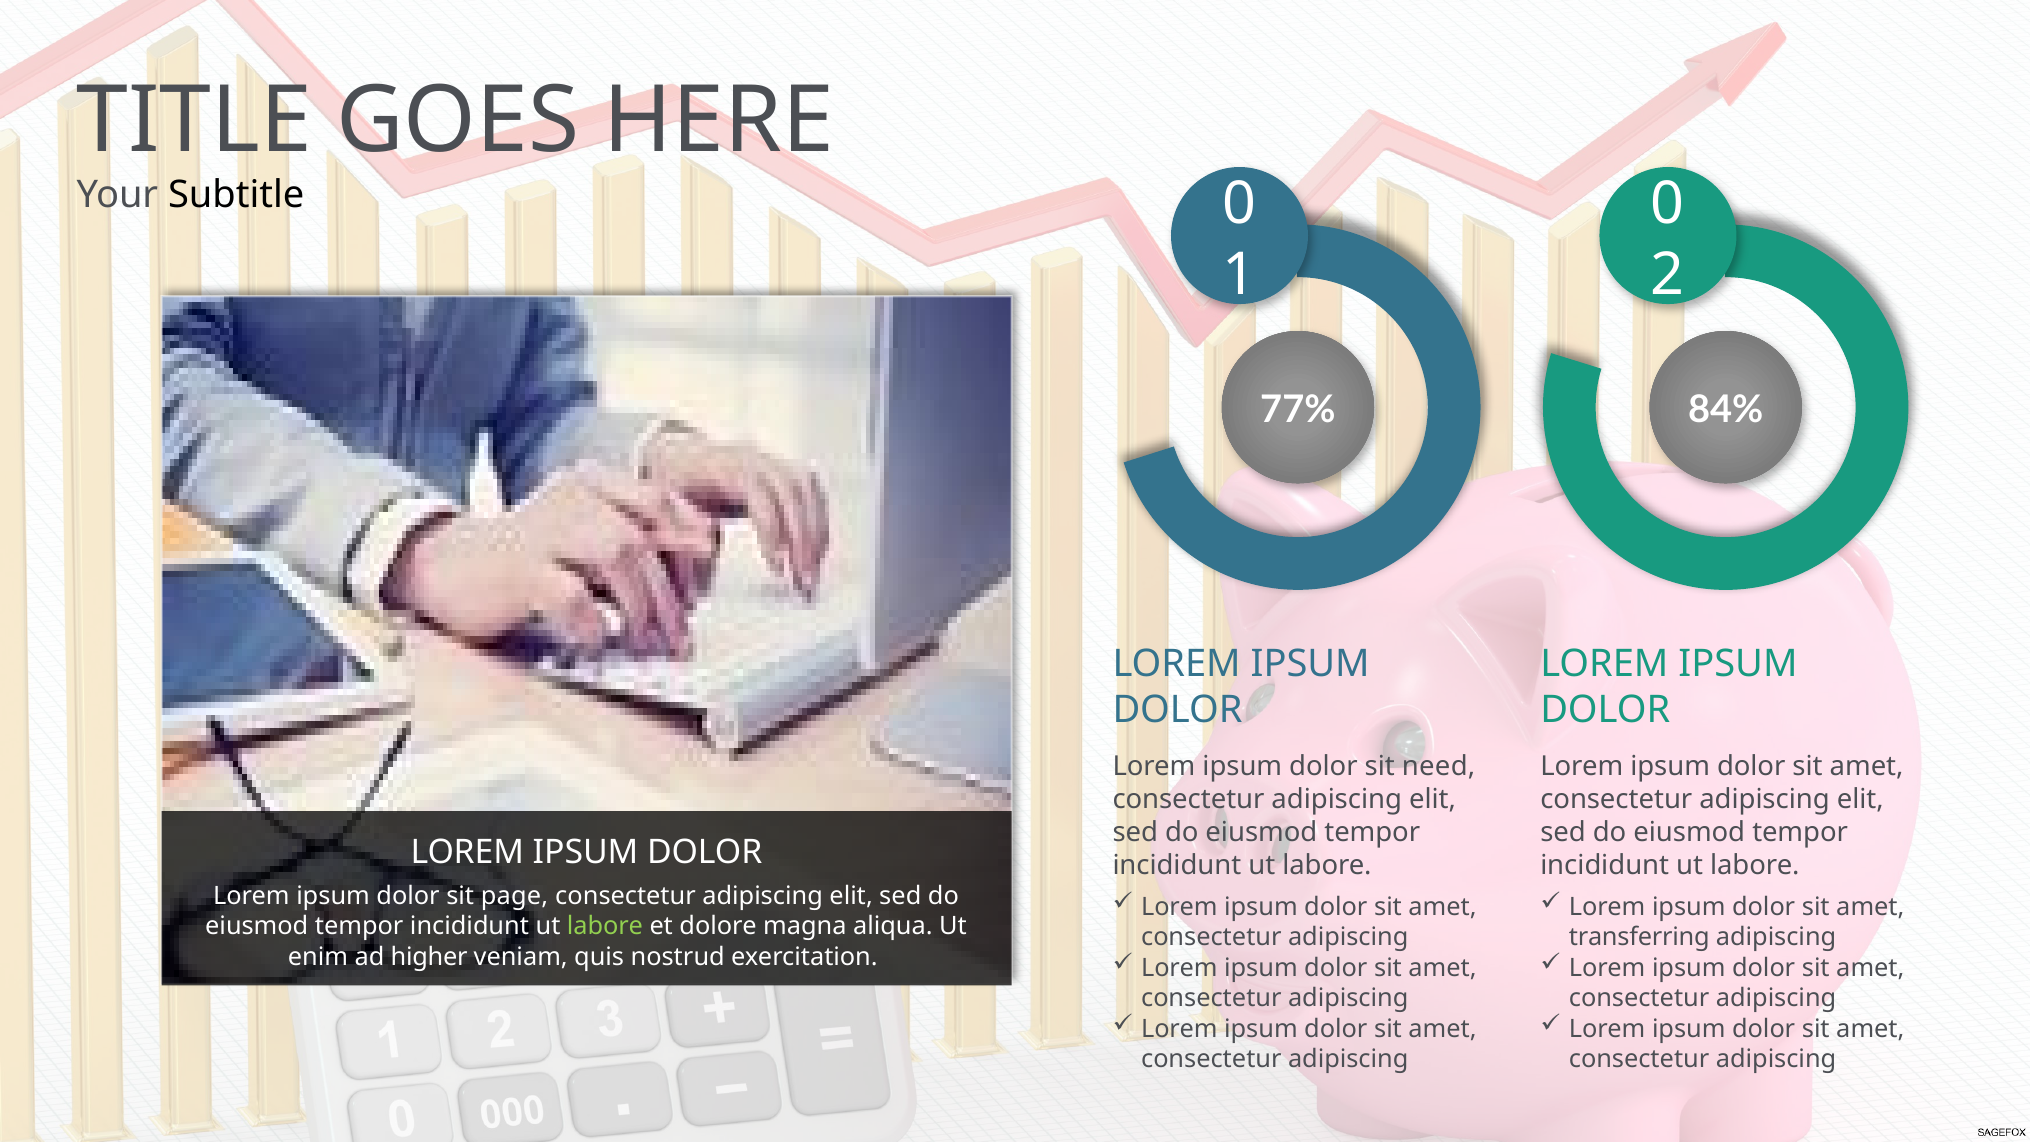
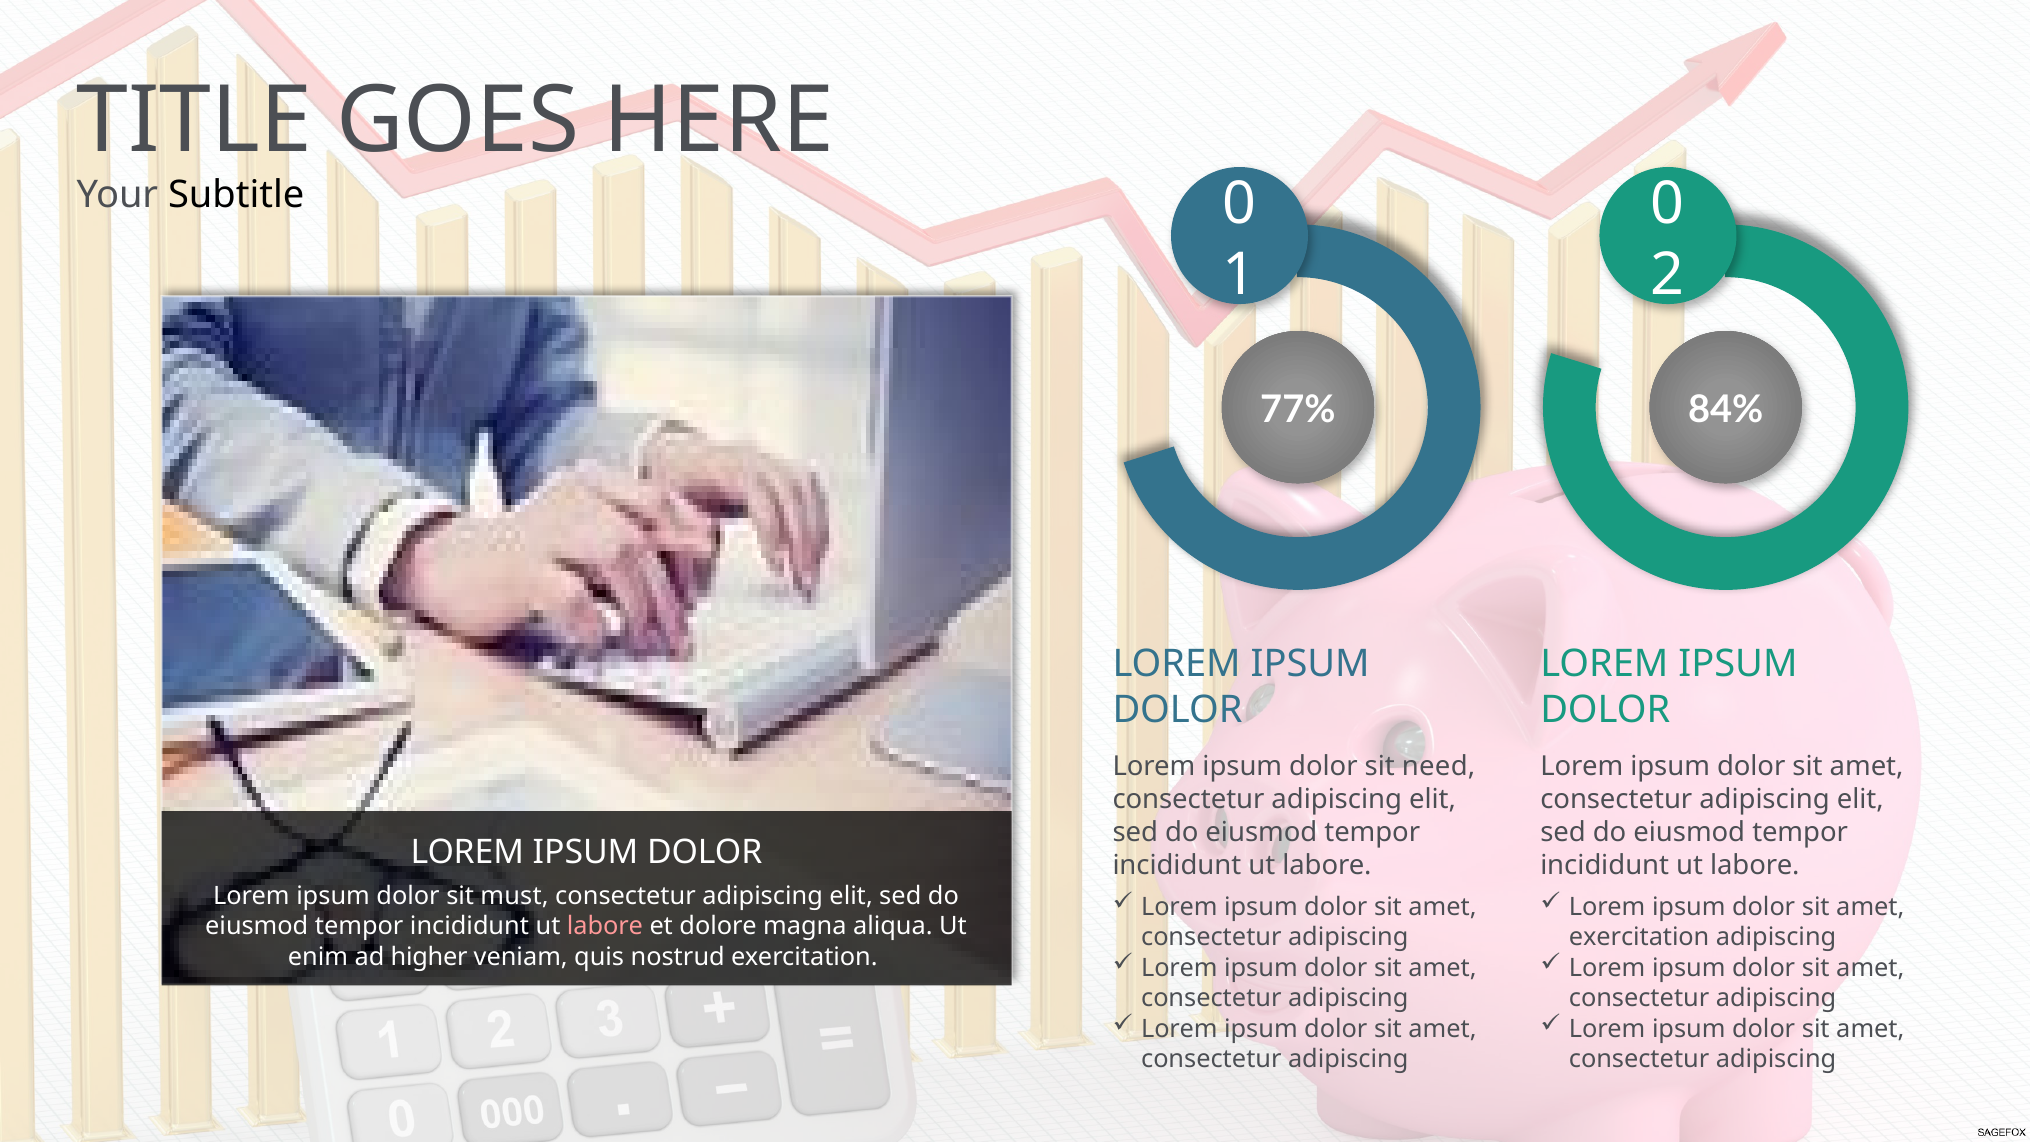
page: page -> must
labore at (605, 926) colour: light green -> pink
transferring at (1639, 937): transferring -> exercitation
